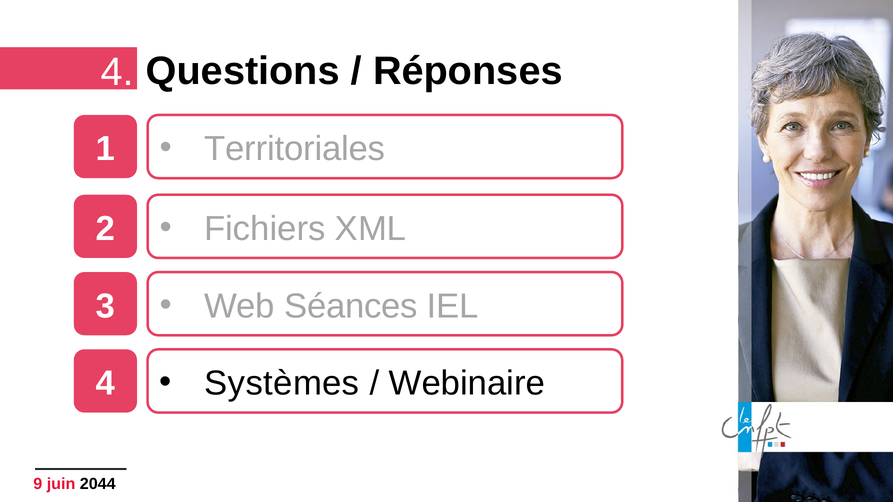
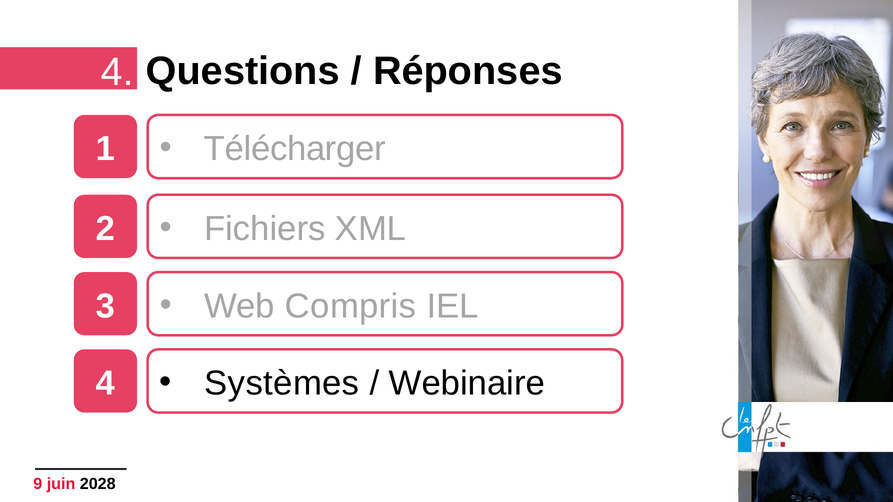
Territoriales: Territoriales -> Télécharger
Séances: Séances -> Compris
2044: 2044 -> 2028
